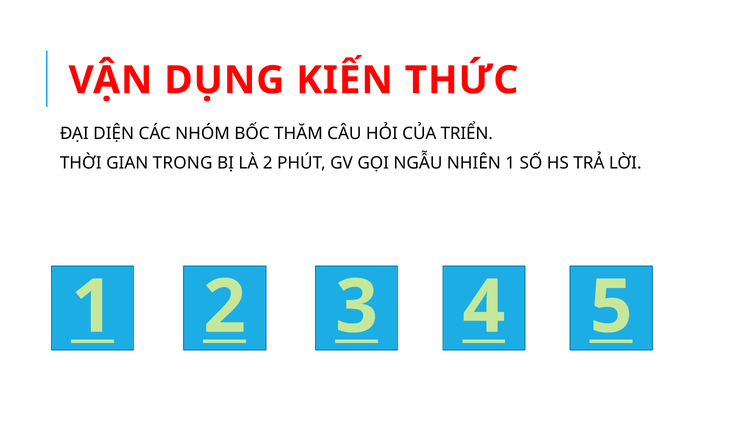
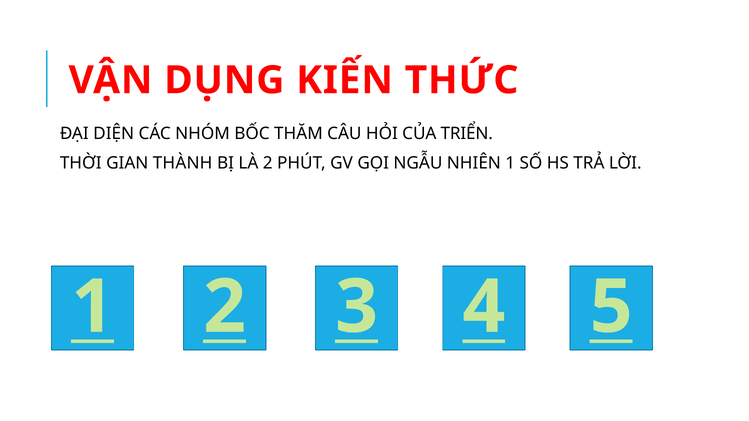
TRONG: TRONG -> THÀNH
